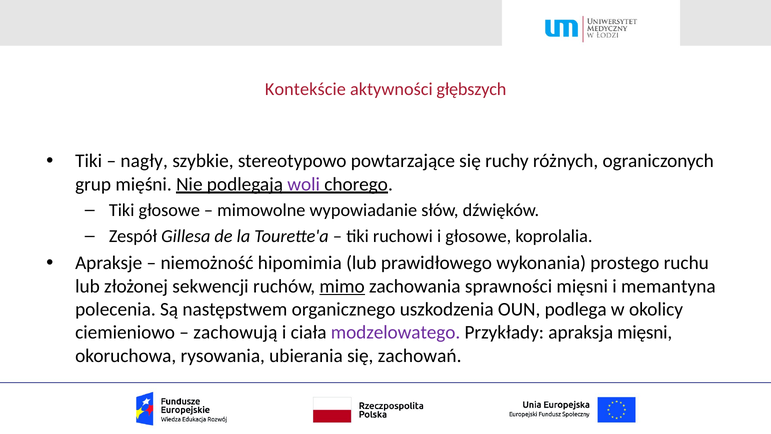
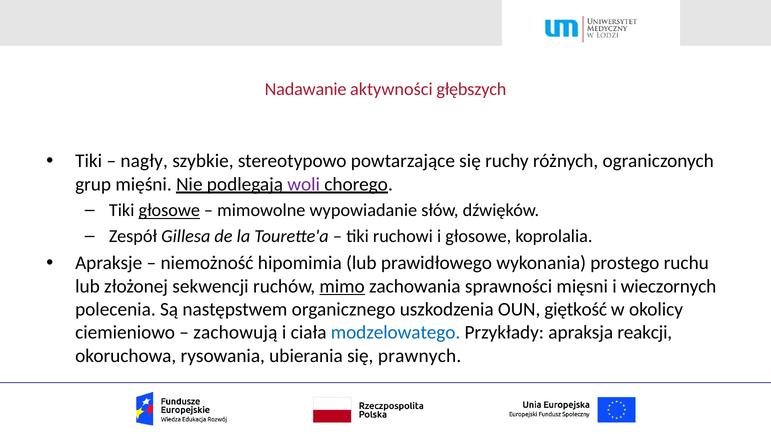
Kontekście: Kontekście -> Nadawanie
głosowe at (169, 210) underline: none -> present
memantyna: memantyna -> wieczornych
podlega: podlega -> giętkość
modzelowatego colour: purple -> blue
apraksja mięsni: mięsni -> reakcji
zachowań: zachowań -> prawnych
